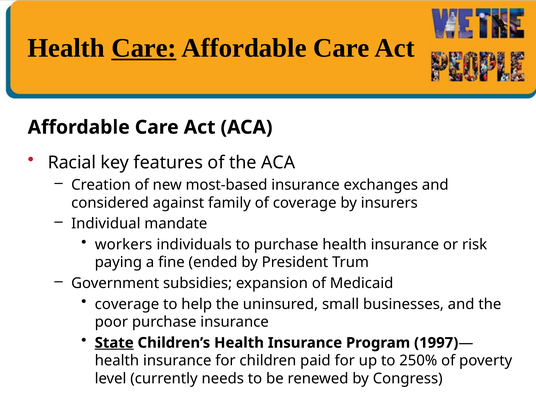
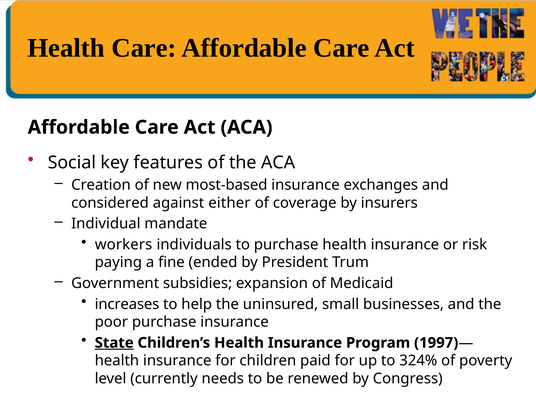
Care at (144, 48) underline: present -> none
Racial: Racial -> Social
family: family -> either
coverage at (127, 304): coverage -> increases
250%: 250% -> 324%
